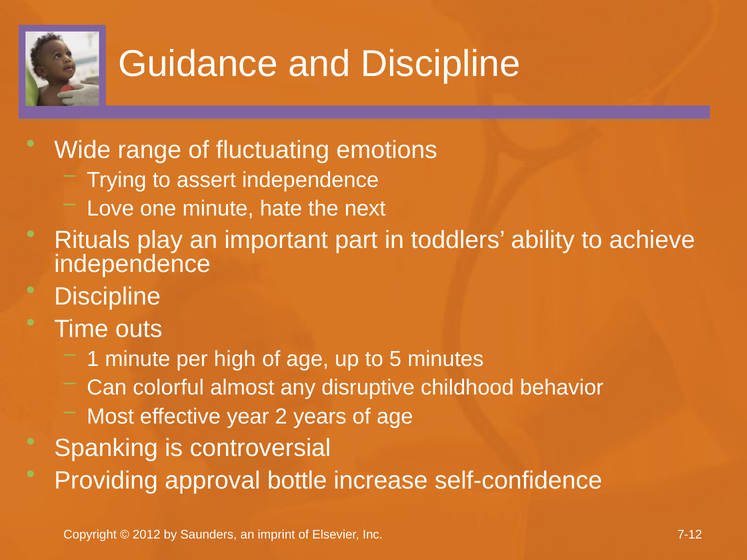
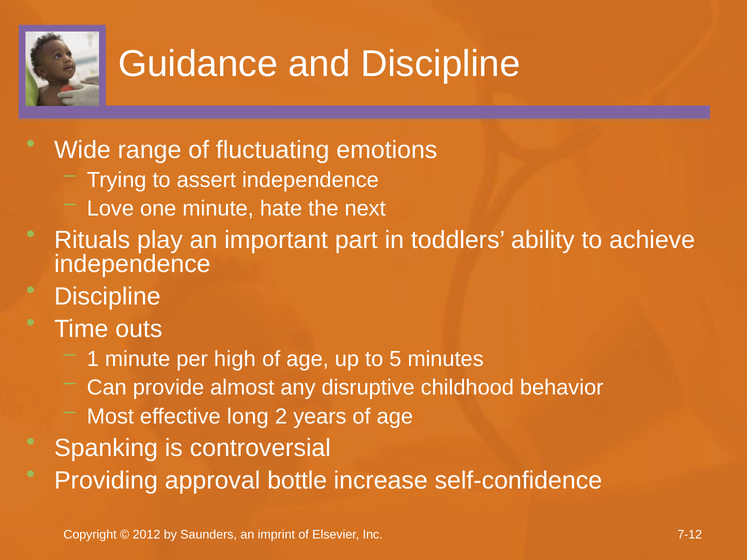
colorful: colorful -> provide
year: year -> long
